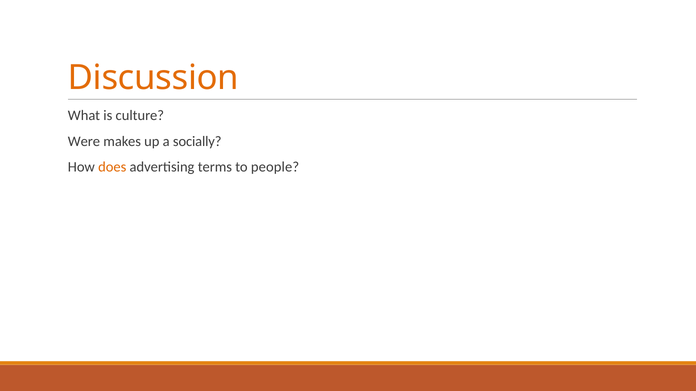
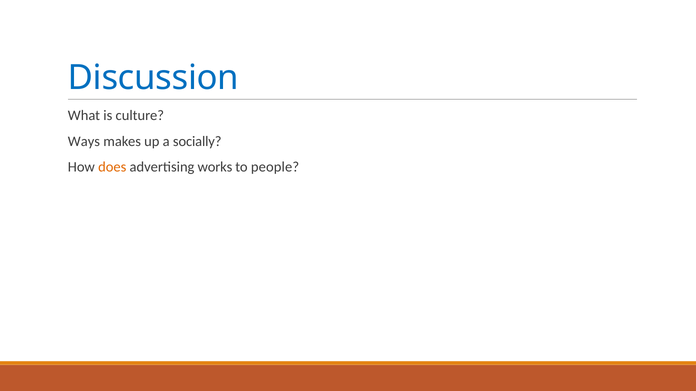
Discussion colour: orange -> blue
Were: Were -> Ways
terms: terms -> works
